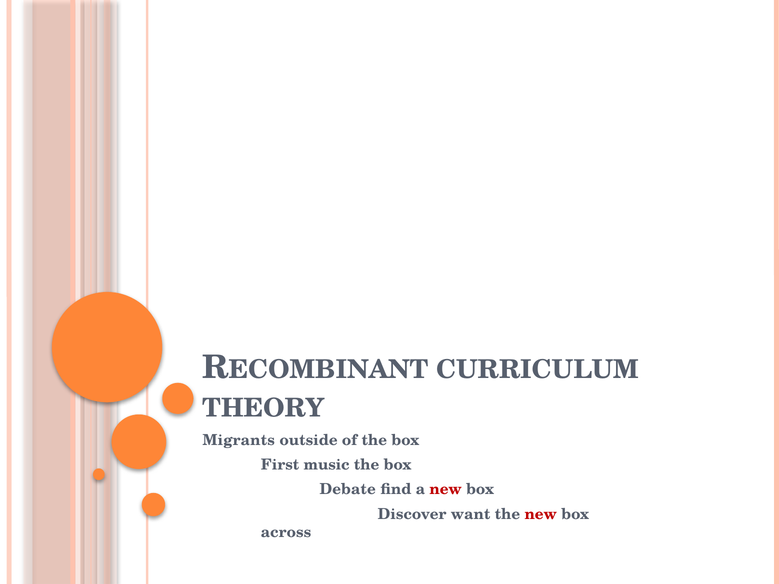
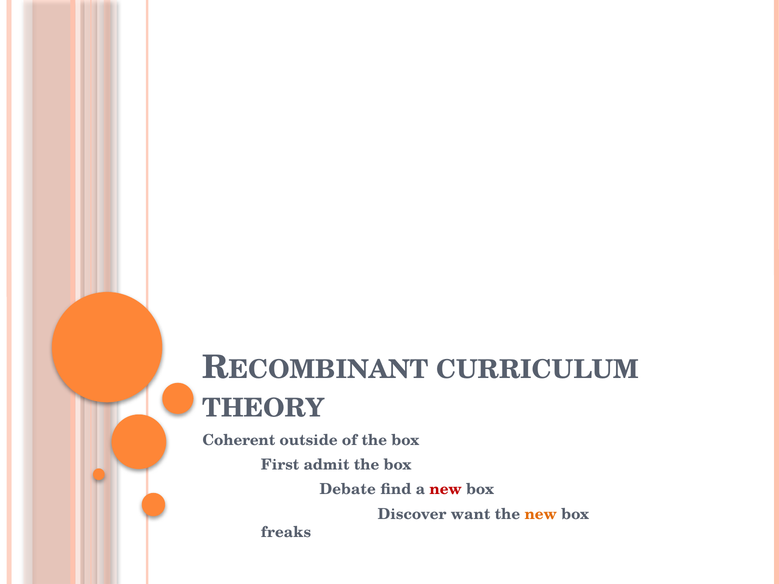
Migrants: Migrants -> Coherent
music: music -> admit
new at (541, 514) colour: red -> orange
across: across -> freaks
